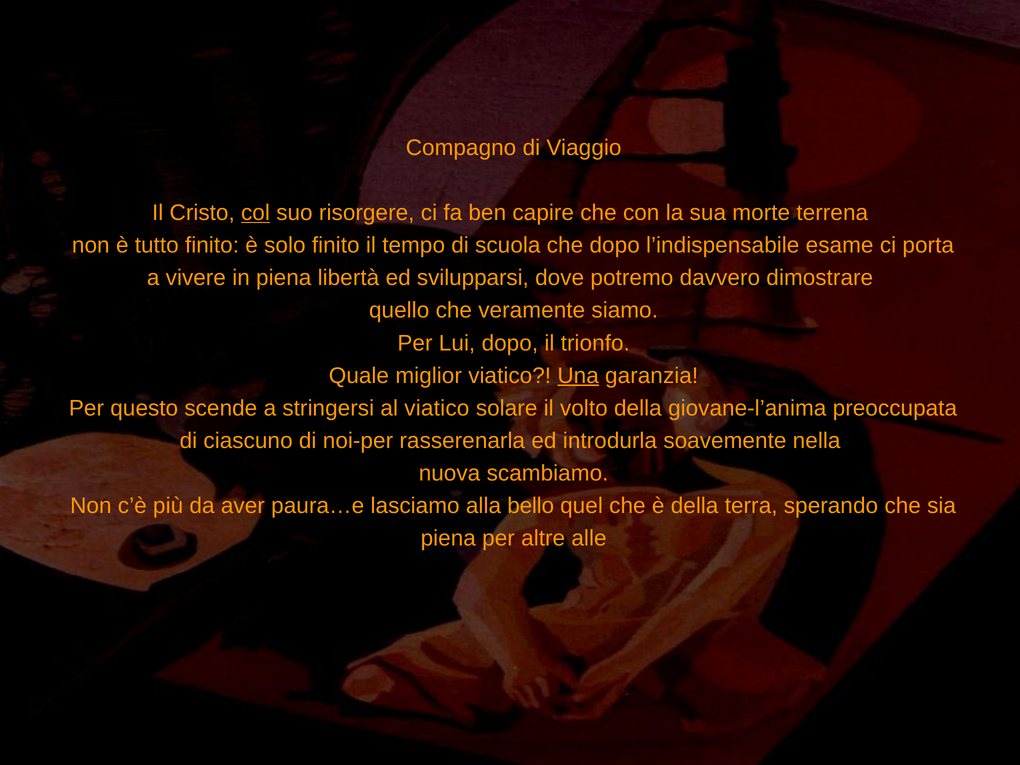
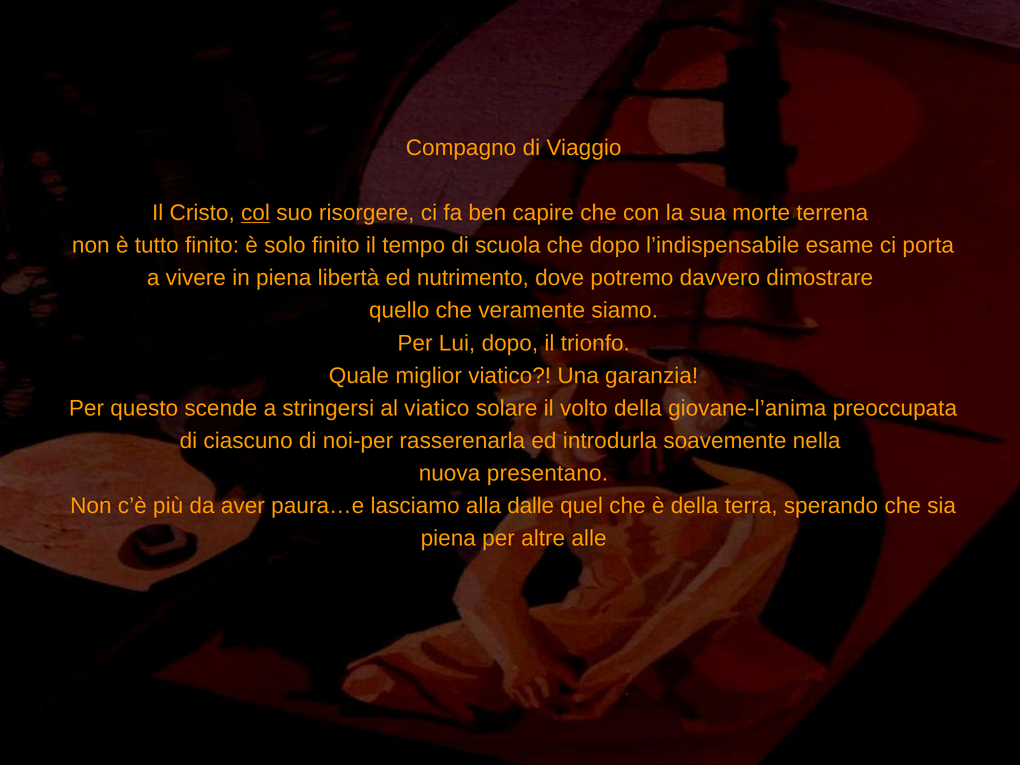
svilupparsi: svilupparsi -> nutrimento
Una underline: present -> none
scambiamo: scambiamo -> presentano
bello: bello -> dalle
